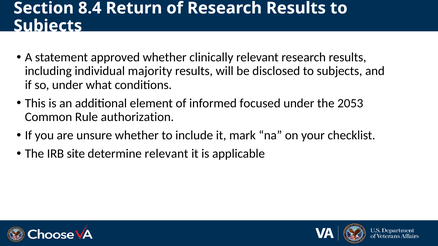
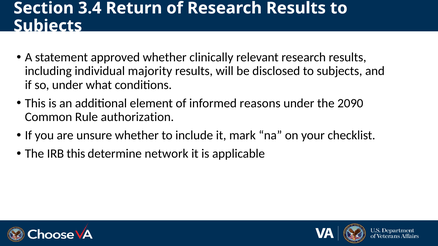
8.4: 8.4 -> 3.4
focused: focused -> reasons
2053: 2053 -> 2090
IRB site: site -> this
determine relevant: relevant -> network
